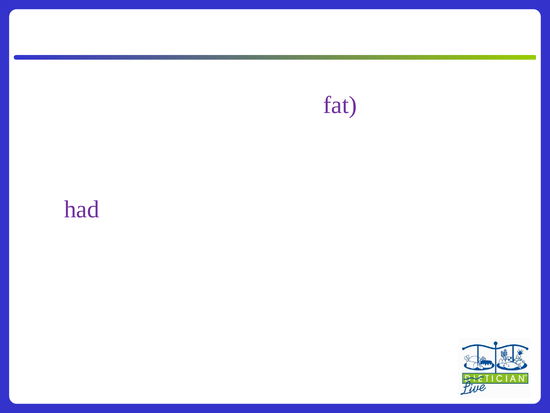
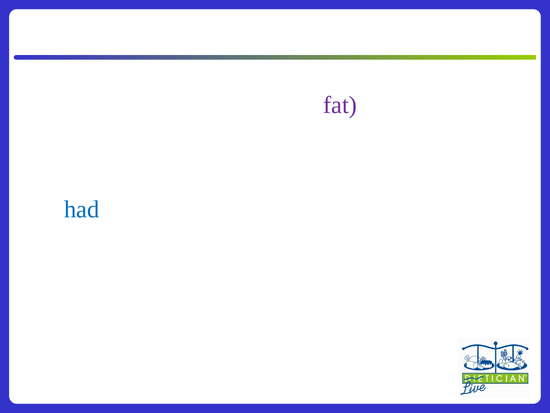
had colour: purple -> blue
